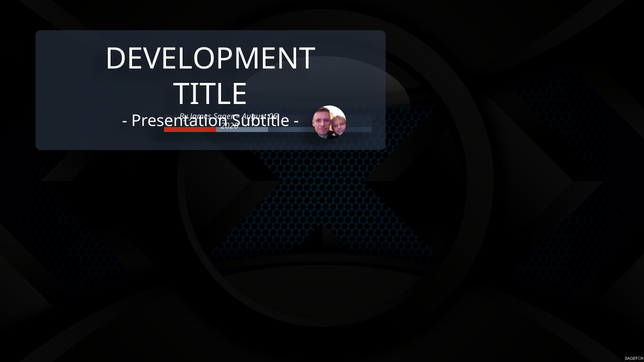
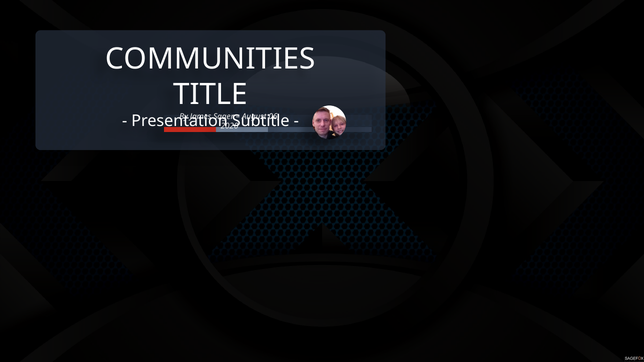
DEVELOPMENT: DEVELOPMENT -> COMMUNITIES
